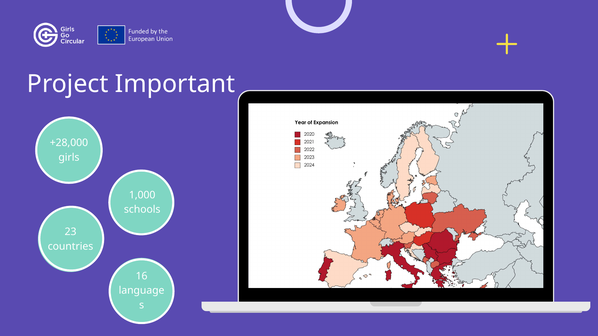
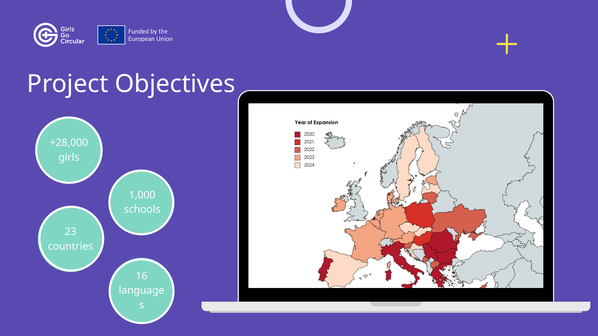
Important: Important -> Objectives
